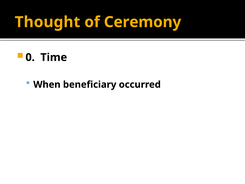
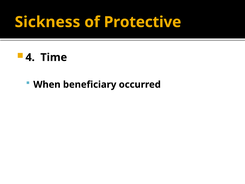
Thought: Thought -> Sickness
Ceremony: Ceremony -> Protective
0: 0 -> 4
